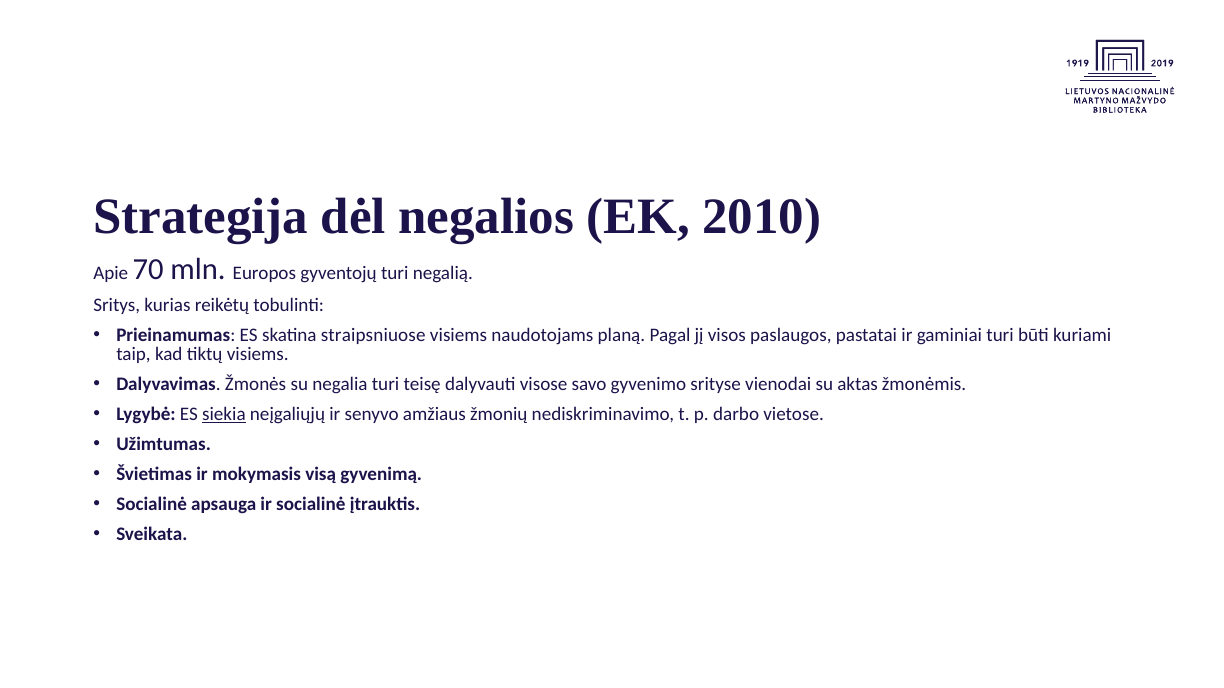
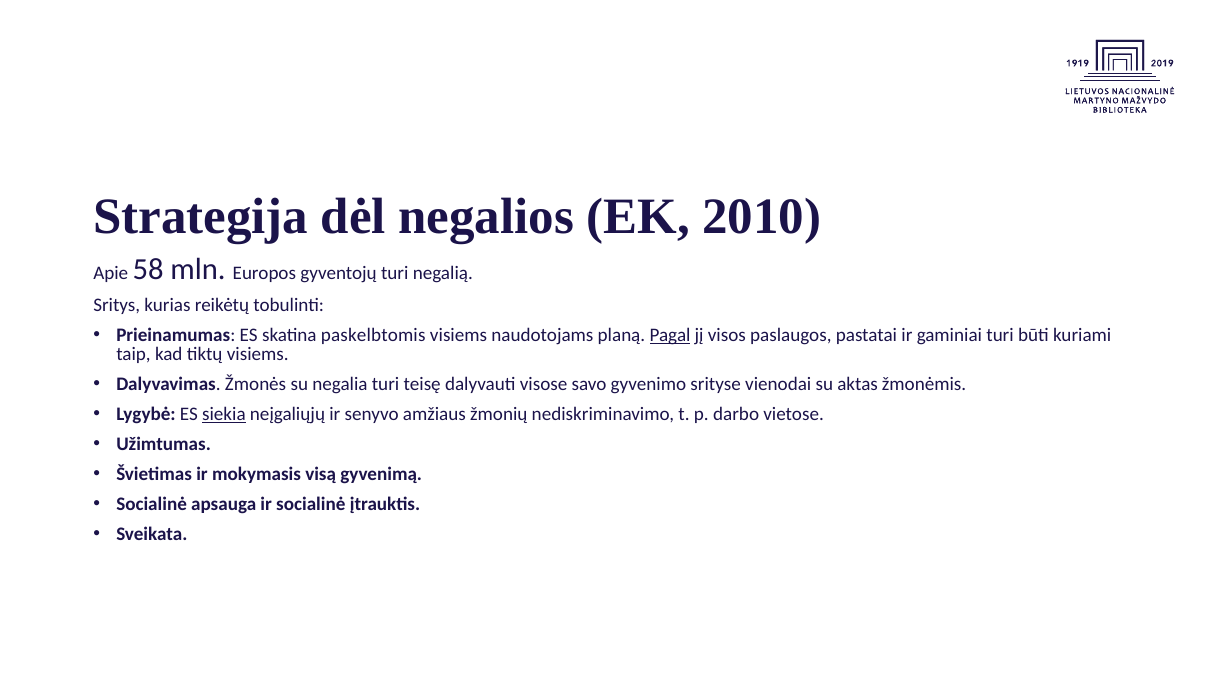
70: 70 -> 58
straipsniuose: straipsniuose -> paskelbtomis
Pagal underline: none -> present
